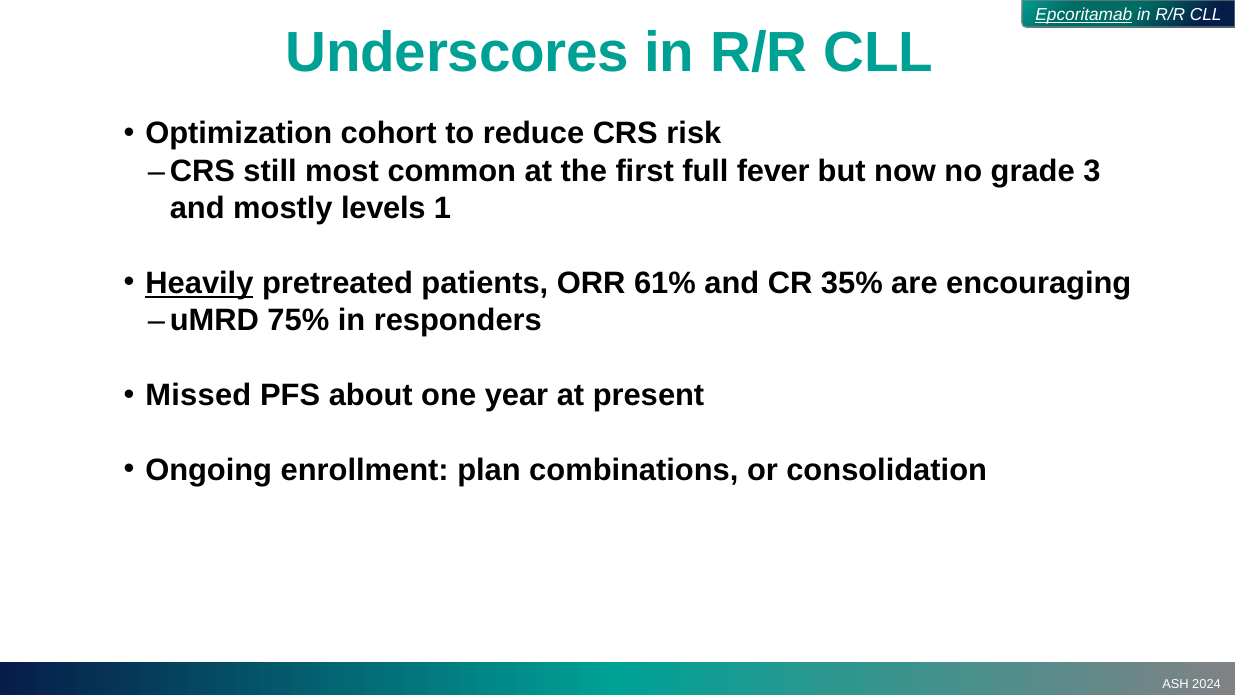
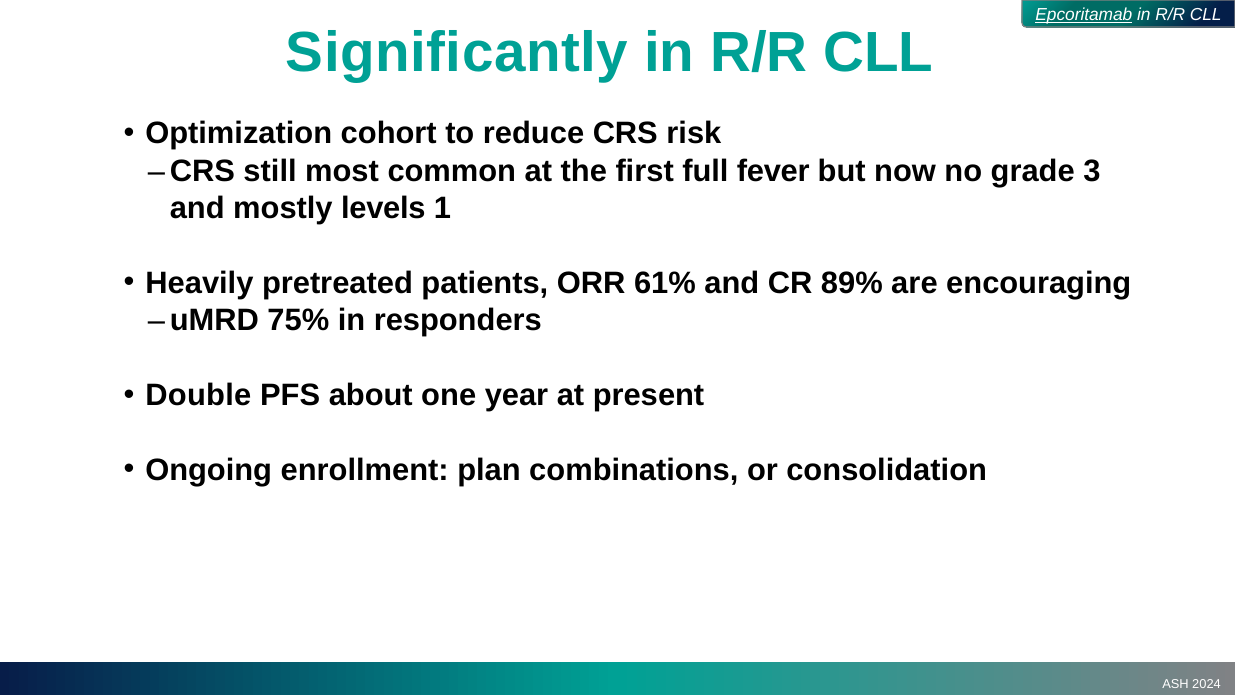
Underscores: Underscores -> Significantly
Heavily underline: present -> none
35%: 35% -> 89%
Missed: Missed -> Double
